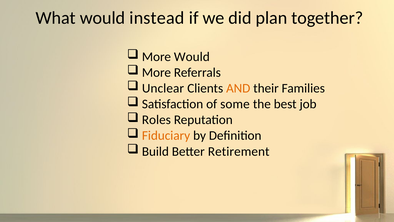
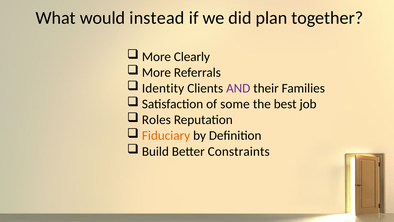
More Would: Would -> Clearly
Unclear: Unclear -> Identity
AND colour: orange -> purple
Retirement: Retirement -> Constraints
